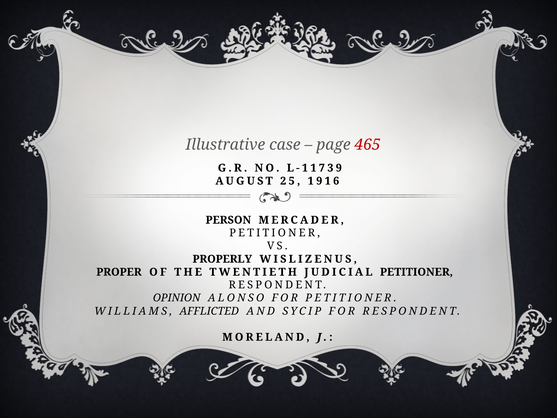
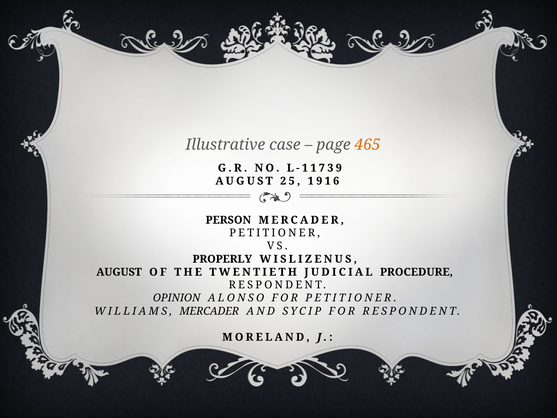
465 colour: red -> orange
PROPER at (119, 272): PROPER -> AUGUST
JUDICIAL PETITIONER: PETITIONER -> PROCEDURE
WILLIAMS AFFLICTED: AFFLICTED -> MERCADER
